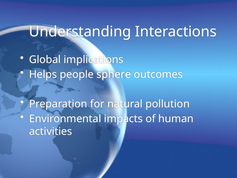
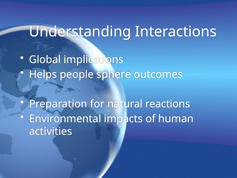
pollution: pollution -> reactions
